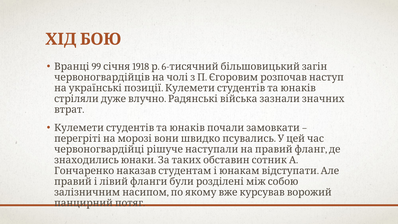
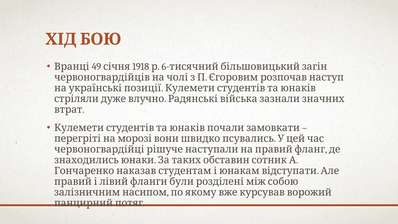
99: 99 -> 49
